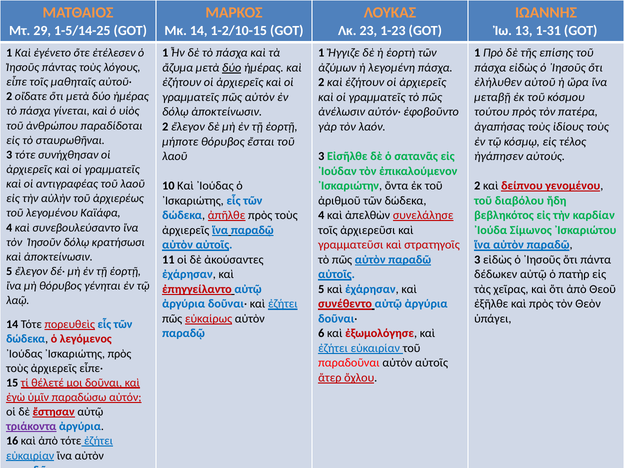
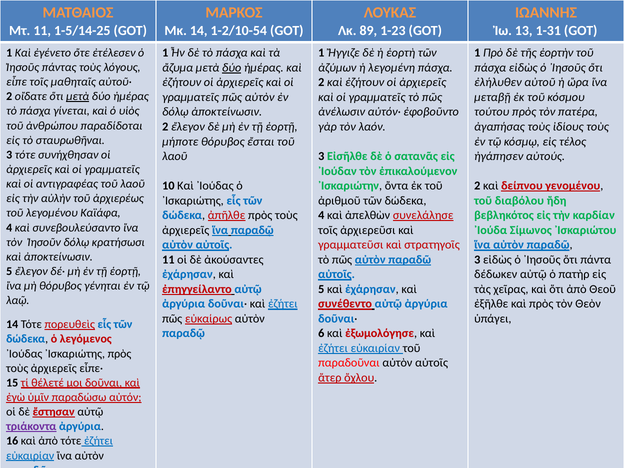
Μτ 29: 29 -> 11
1-2/10-15: 1-2/10-15 -> 1-2/10-54
23: 23 -> 89
επίσης: επίσης -> ἑορτὴν
μετὰ at (78, 96) underline: none -> present
